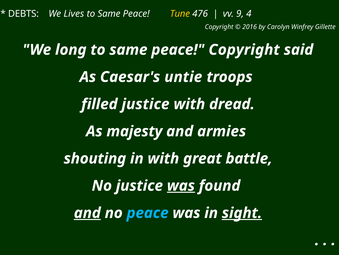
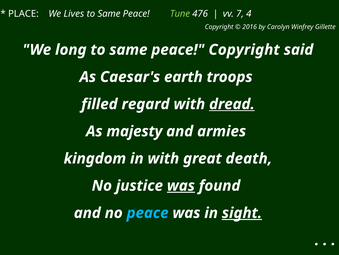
DEBTS: DEBTS -> PLACE
Tune colour: yellow -> light green
9: 9 -> 7
untie: untie -> earth
filled justice: justice -> regard
dread underline: none -> present
shouting: shouting -> kingdom
battle: battle -> death
and at (87, 212) underline: present -> none
